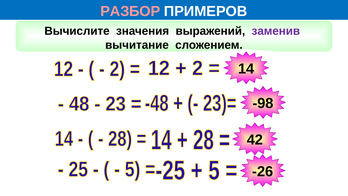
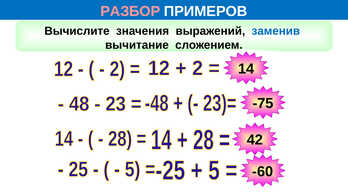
заменив colour: purple -> blue
-98: -98 -> -75
-26: -26 -> -60
